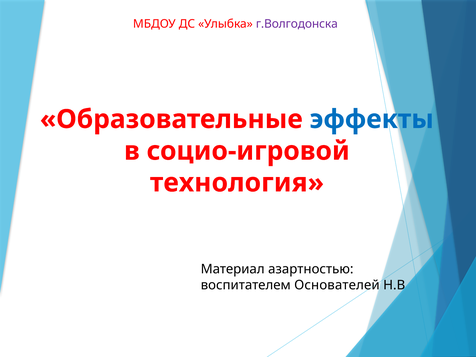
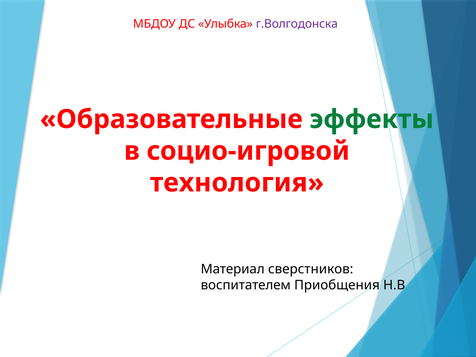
эффекты colour: blue -> green
азартностью: азартностью -> сверстников
Основателей: Основателей -> Приобщения
